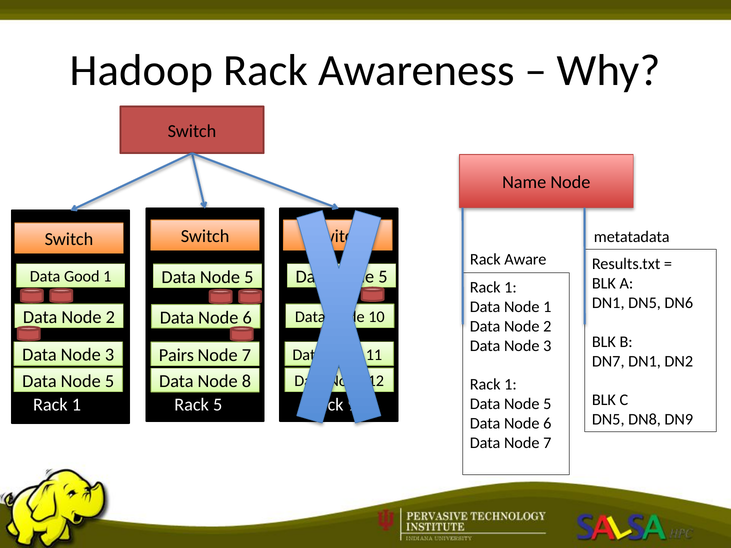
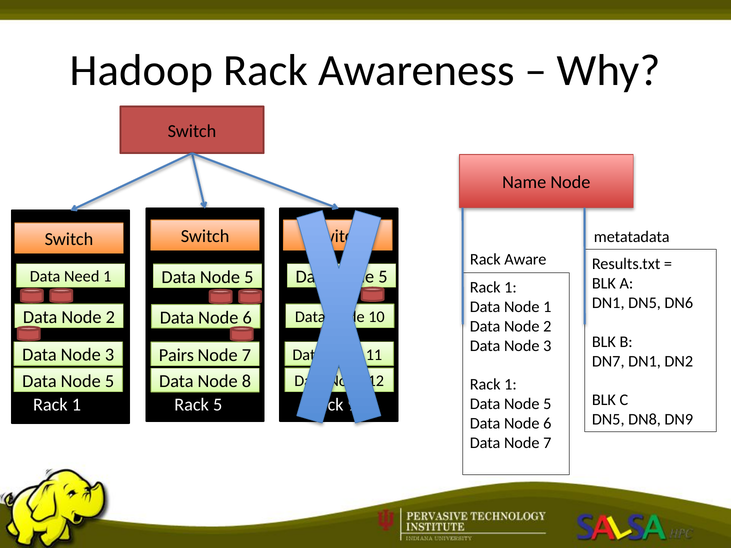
Good: Good -> Need
